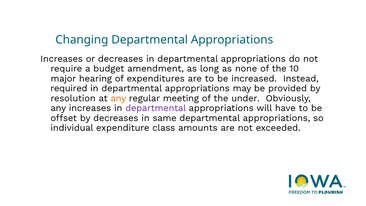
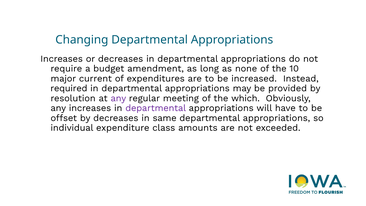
hearing: hearing -> current
any at (118, 98) colour: orange -> purple
under: under -> which
